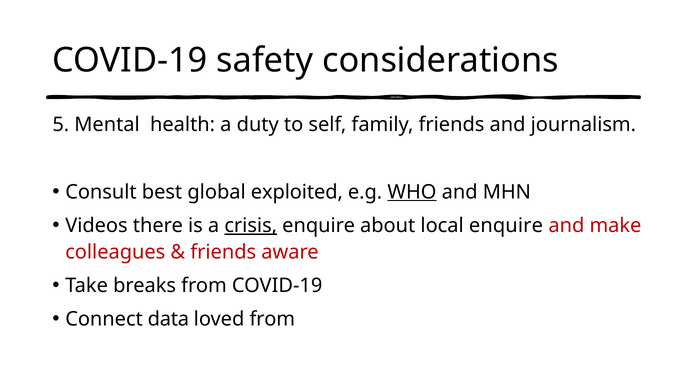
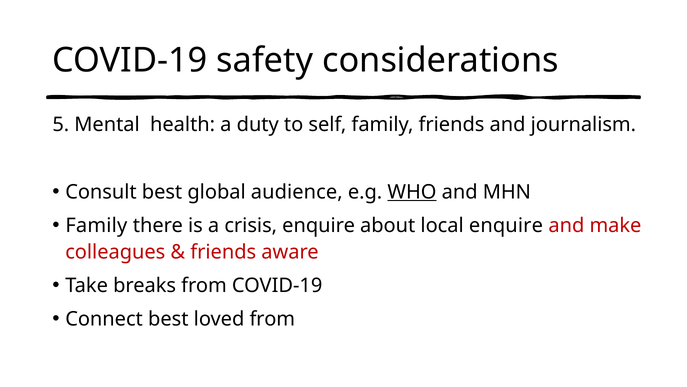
exploited: exploited -> audience
Videos at (96, 225): Videos -> Family
crisis underline: present -> none
Connect data: data -> best
